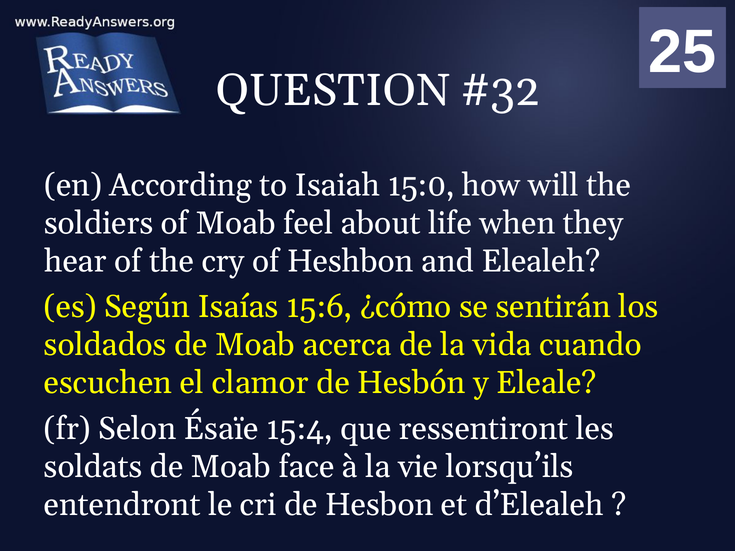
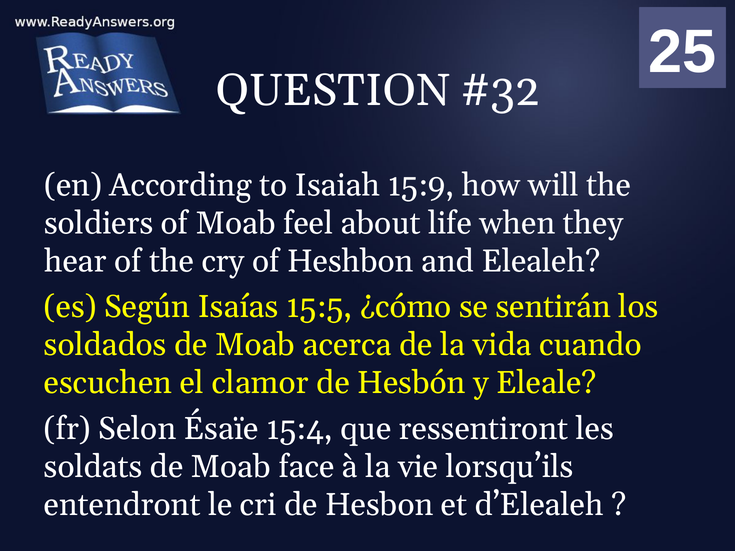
15:0: 15:0 -> 15:9
15:6: 15:6 -> 15:5
